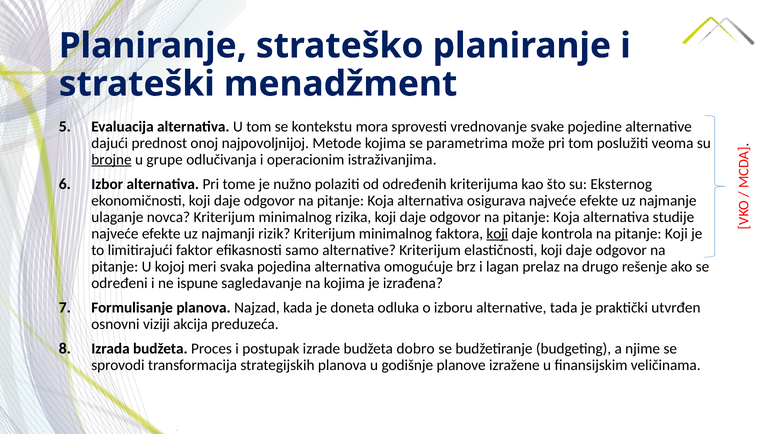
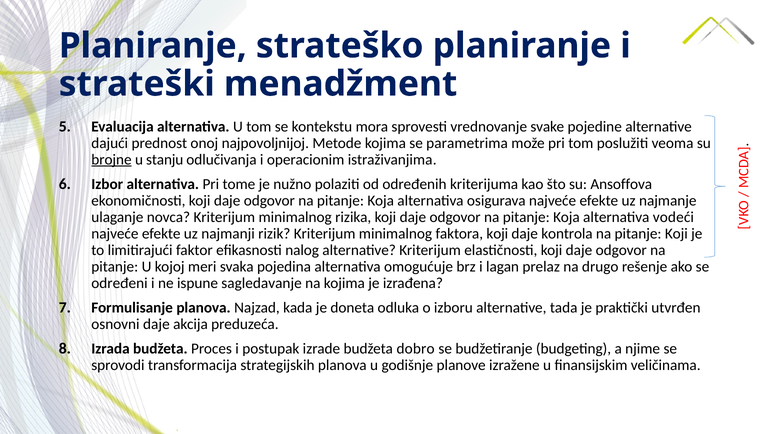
grupe: grupe -> stanju
Eksternog: Eksternog -> Ansoffova
studije: studije -> vodeći
koji at (497, 233) underline: present -> none
samo: samo -> nalog
osnovni viziji: viziji -> daje
